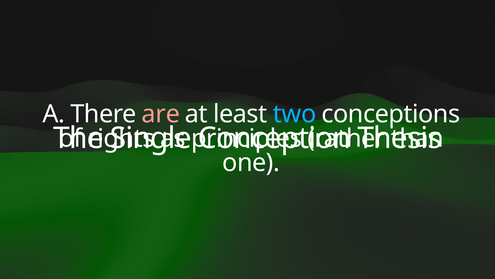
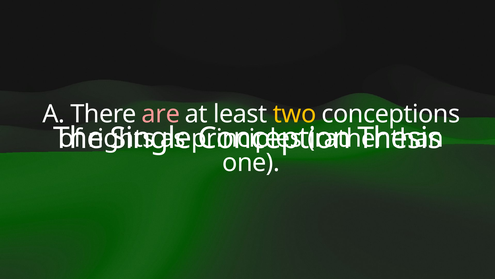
two colour: light blue -> yellow
